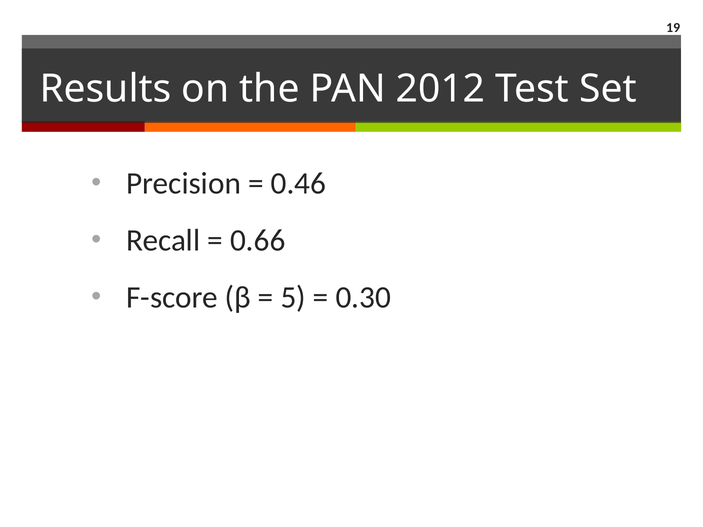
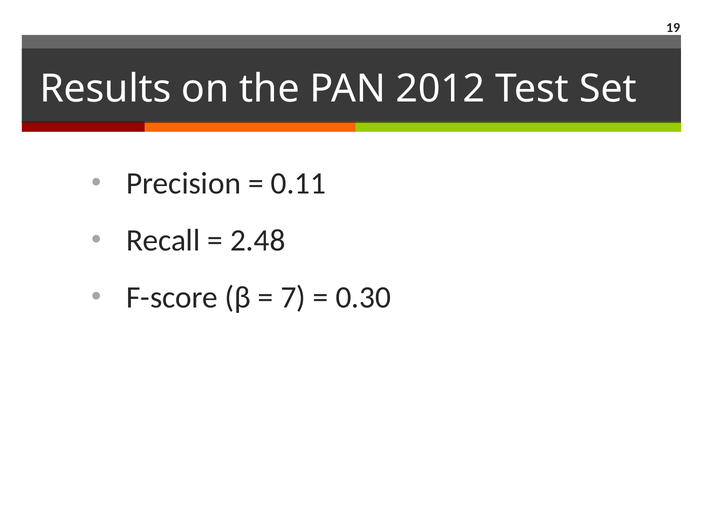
0.46: 0.46 -> 0.11
0.66: 0.66 -> 2.48
5: 5 -> 7
